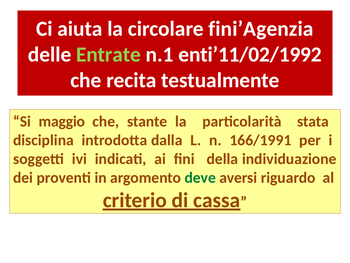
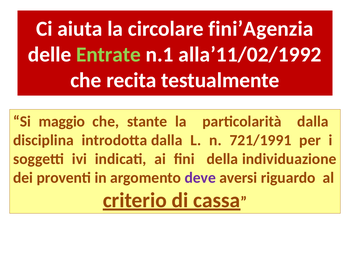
enti’11/02/1992: enti’11/02/1992 -> alla’11/02/1992
particolarità stata: stata -> dalla
166/1991: 166/1991 -> 721/1991
deve colour: green -> purple
